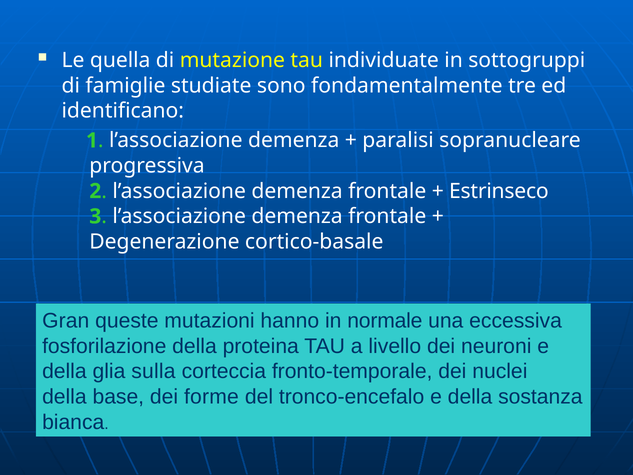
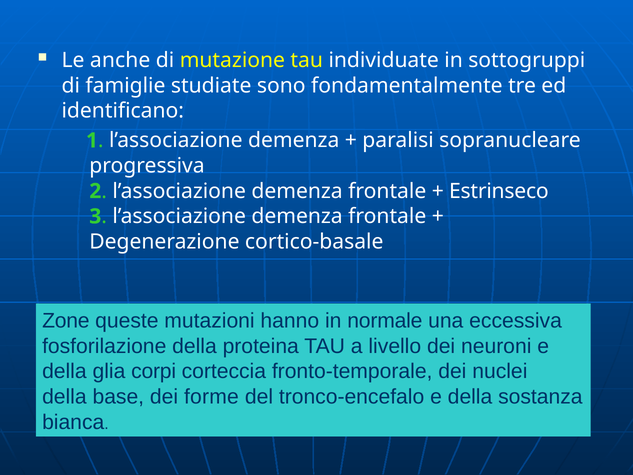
quella: quella -> anche
Gran: Gran -> Zone
sulla: sulla -> corpi
